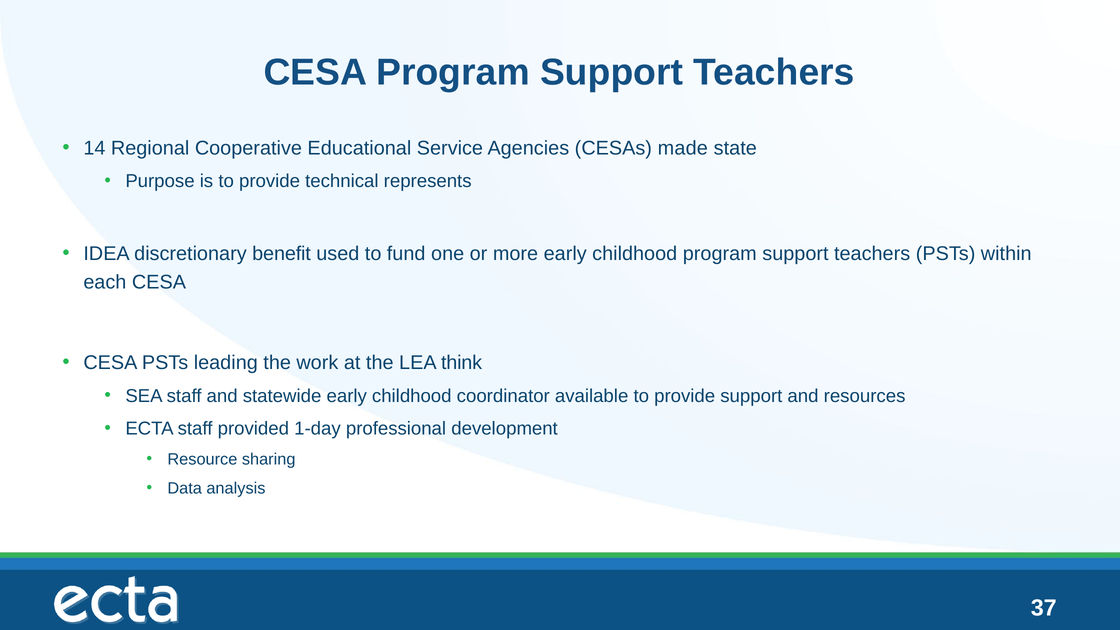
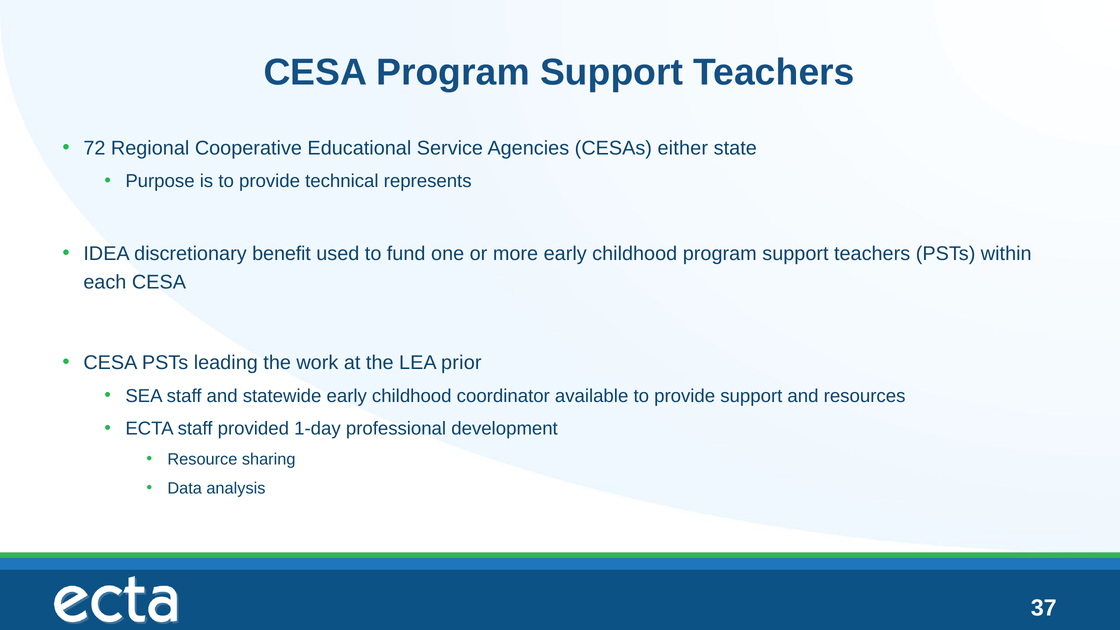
14: 14 -> 72
made: made -> either
think: think -> prior
